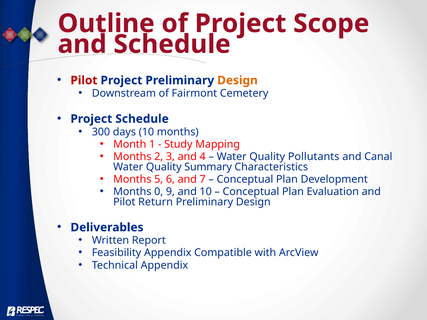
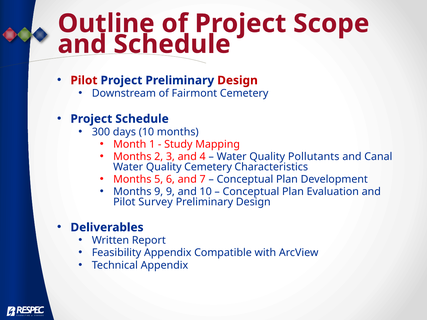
Design at (238, 80) colour: orange -> red
Quality Summary: Summary -> Cemetery
Months 0: 0 -> 9
Return: Return -> Survey
